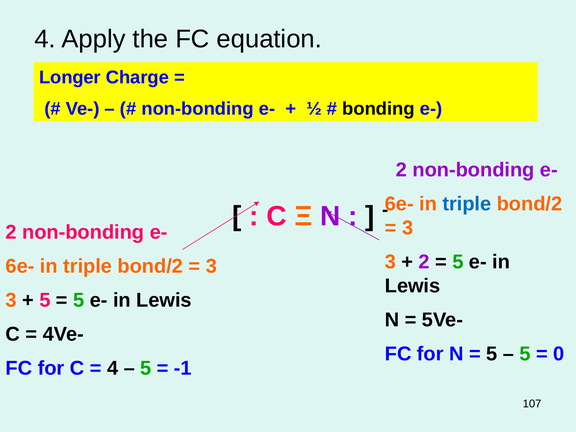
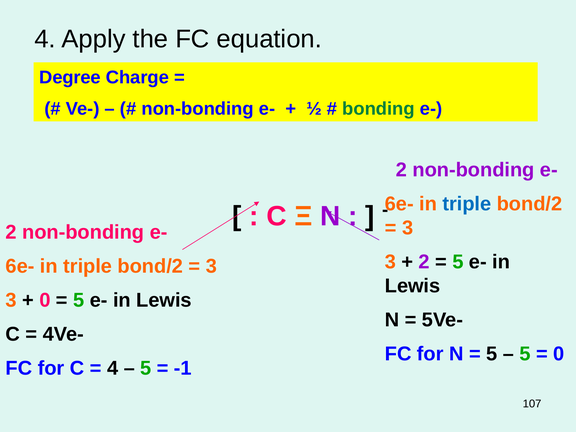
Longer: Longer -> Degree
bonding colour: black -> green
5 at (45, 300): 5 -> 0
